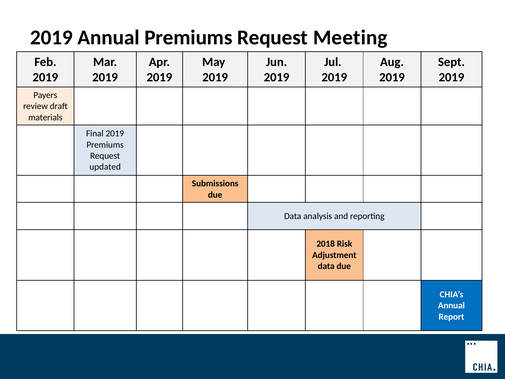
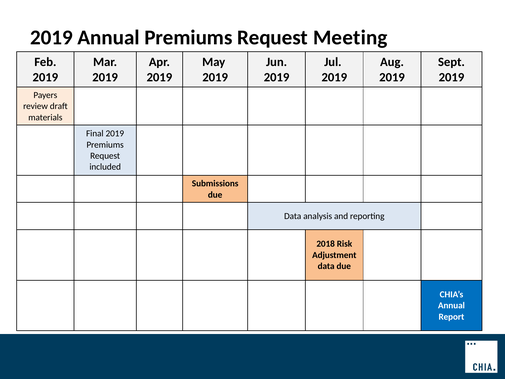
updated: updated -> included
